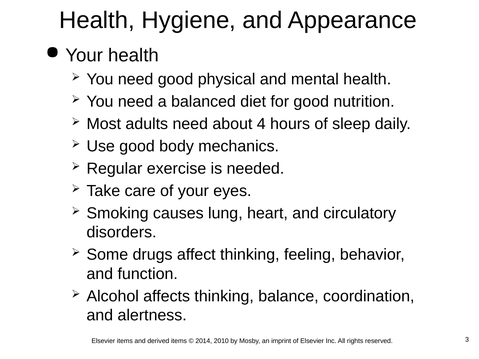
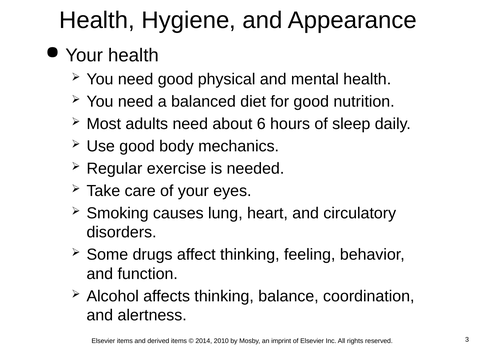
4: 4 -> 6
